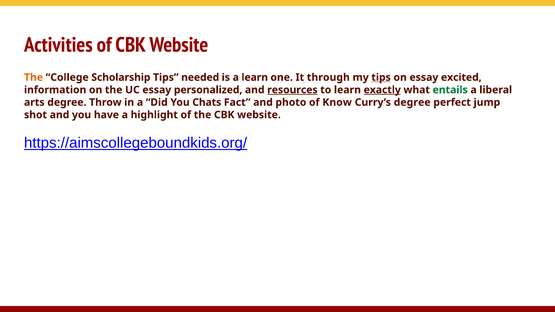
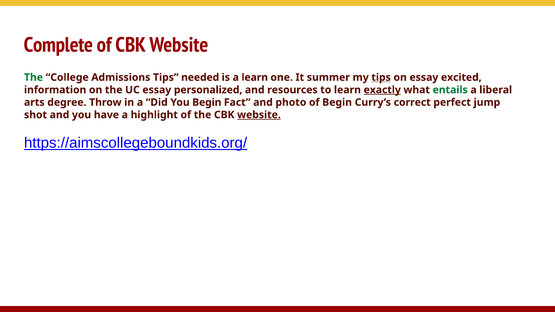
Activities: Activities -> Complete
The at (34, 77) colour: orange -> green
Scholarship: Scholarship -> Admissions
through: through -> summer
resources underline: present -> none
You Chats: Chats -> Begin
of Know: Know -> Begin
Curry’s degree: degree -> correct
website at (259, 115) underline: none -> present
